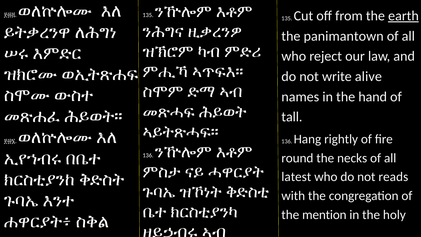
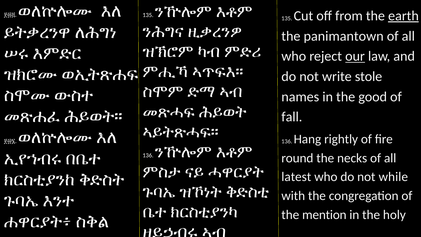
our underline: none -> present
alive: alive -> stole
hand: hand -> good
tall: tall -> fall
reads: reads -> while
